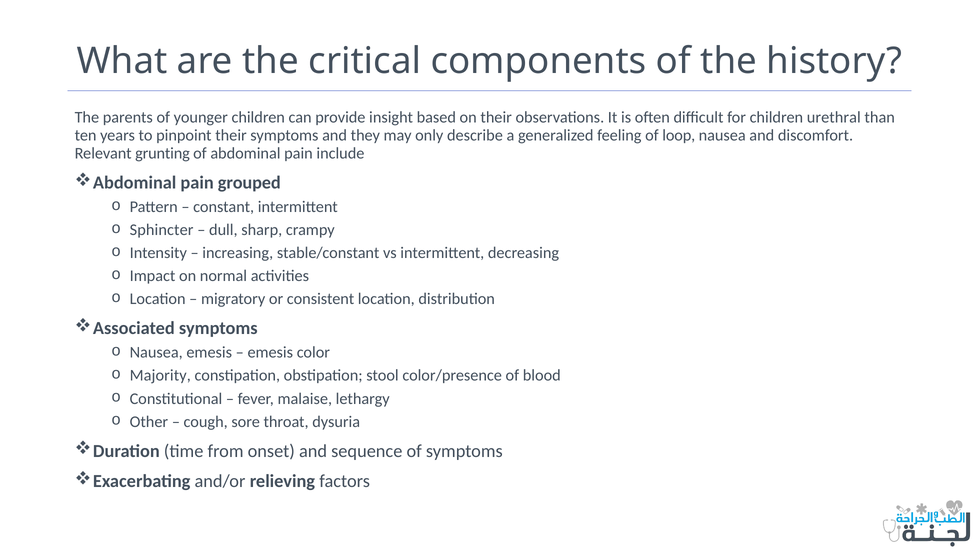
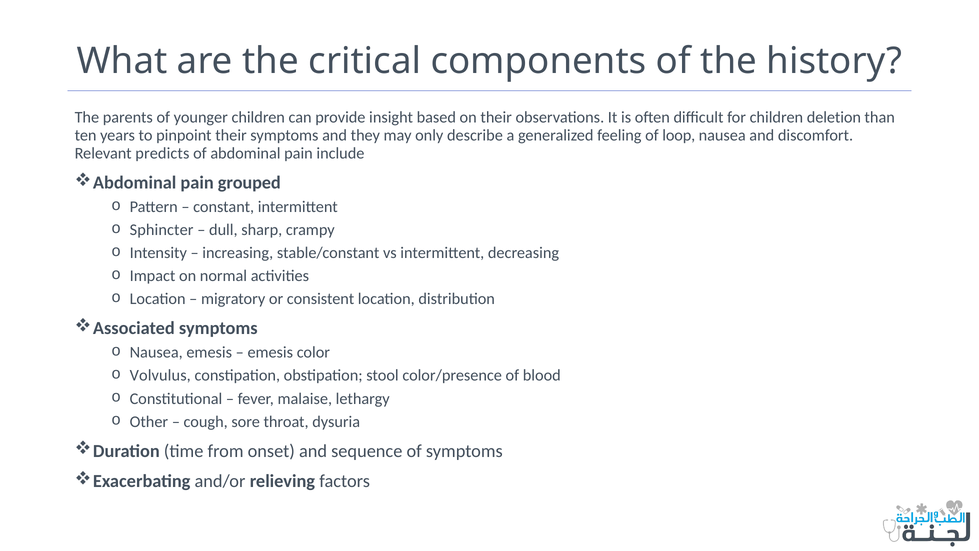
urethral: urethral -> deletion
grunting: grunting -> predicts
Majority: Majority -> Volvulus
